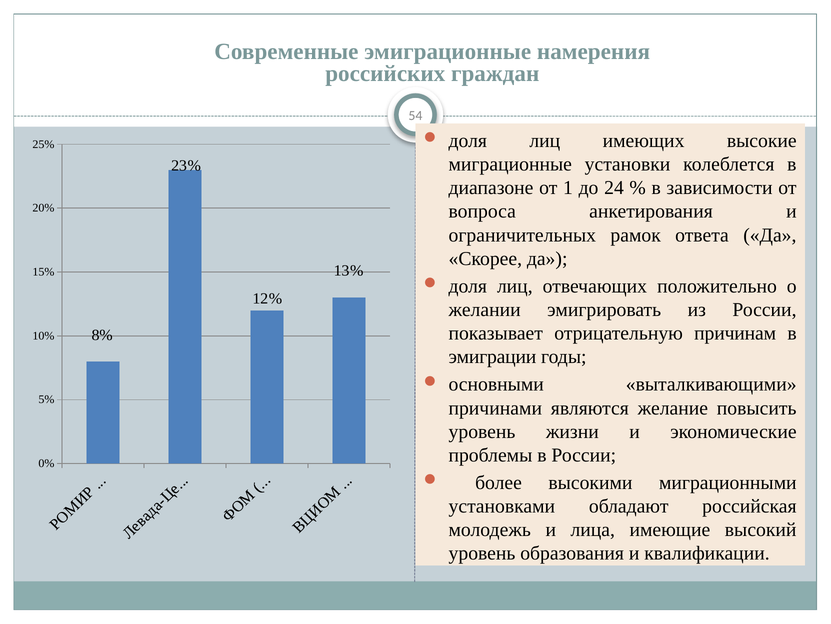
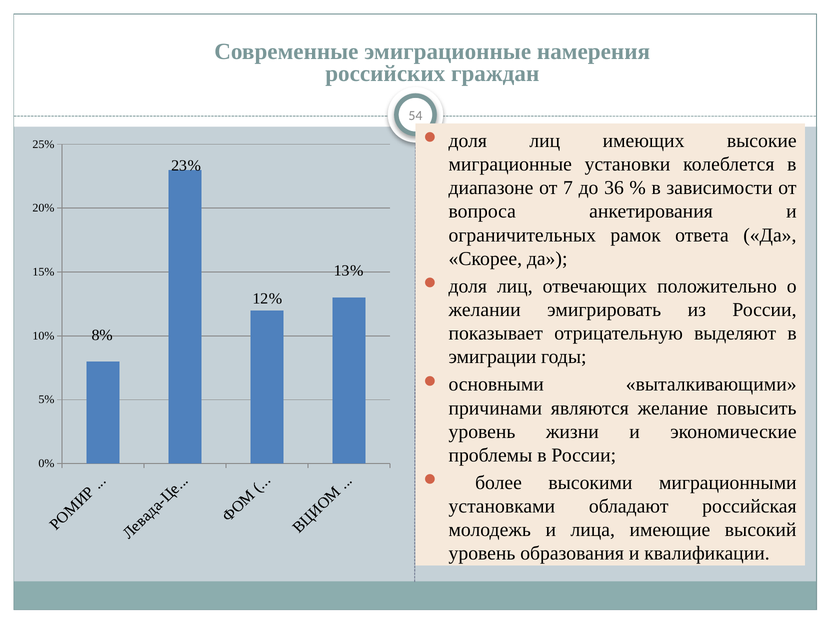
1: 1 -> 7
24: 24 -> 36
причинам: причинам -> выделяют
